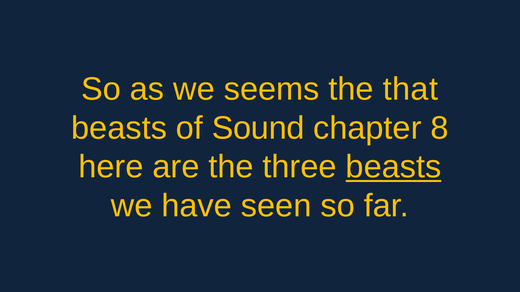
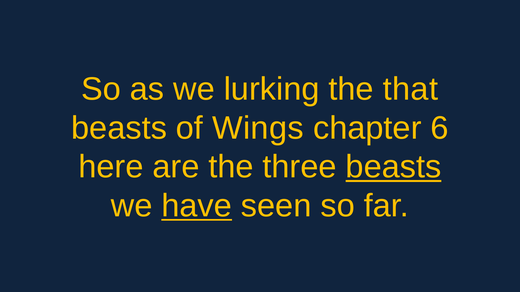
seems: seems -> lurking
Sound: Sound -> Wings
8: 8 -> 6
have underline: none -> present
